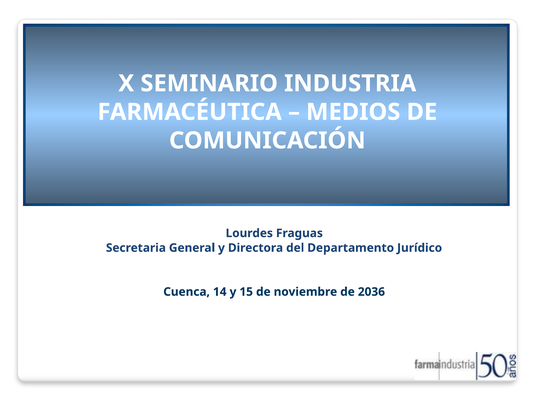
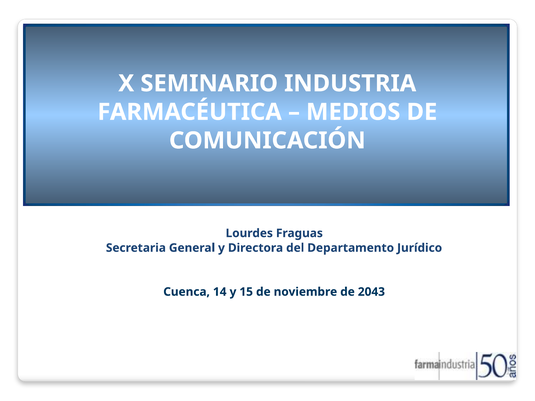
2036: 2036 -> 2043
